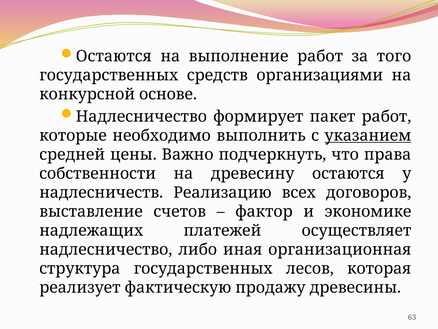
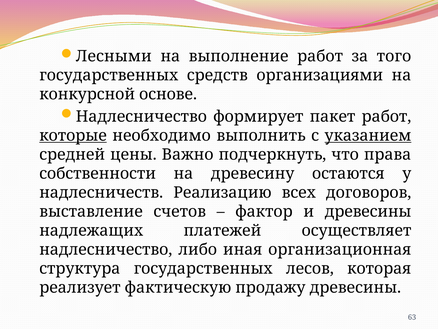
Остаются at (114, 56): Остаются -> Лесными
которые underline: none -> present
и экономике: экономике -> древесины
